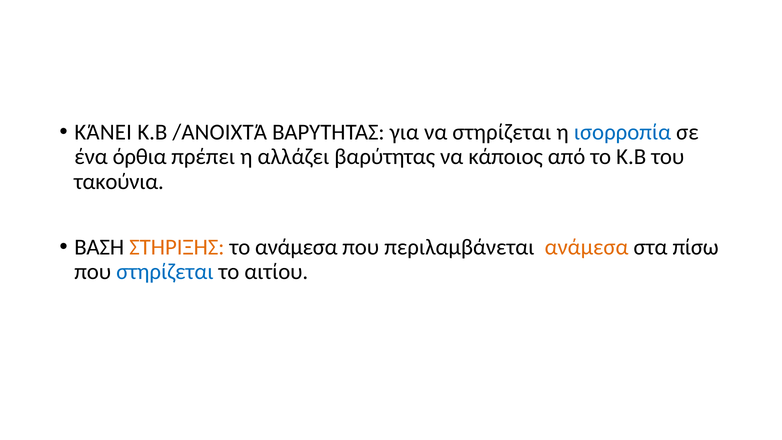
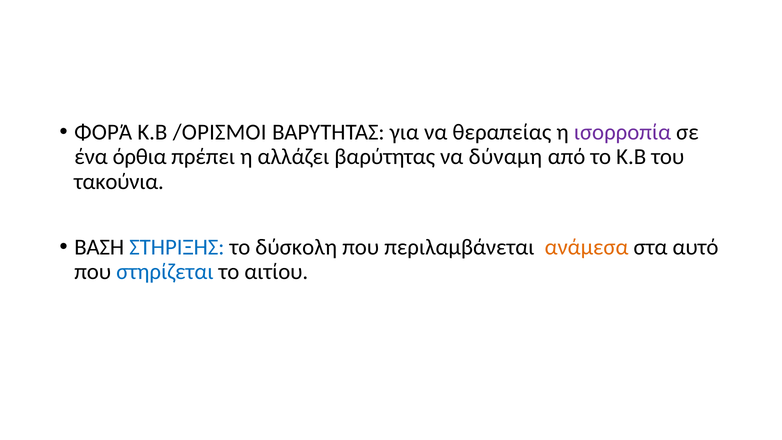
ΚΆΝΕΙ: ΚΆΝΕΙ -> ΦΟΡΆ
/ΑΝΟΙΧΤΆ: /ΑΝΟΙΧΤΆ -> /ΟΡΙΣΜΟΙ
να στηρίζεται: στηρίζεται -> θεραπείας
ισορροπία colour: blue -> purple
κάποιος: κάποιος -> δύναμη
ΣΤΗΡΙΞΗΣ colour: orange -> blue
το ανάμεσα: ανάμεσα -> δύσκολη
πίσω: πίσω -> αυτό
